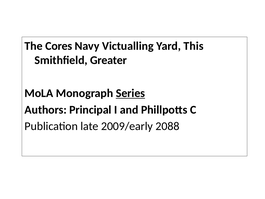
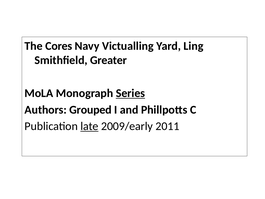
This: This -> Ling
Principal: Principal -> Grouped
late underline: none -> present
2088: 2088 -> 2011
